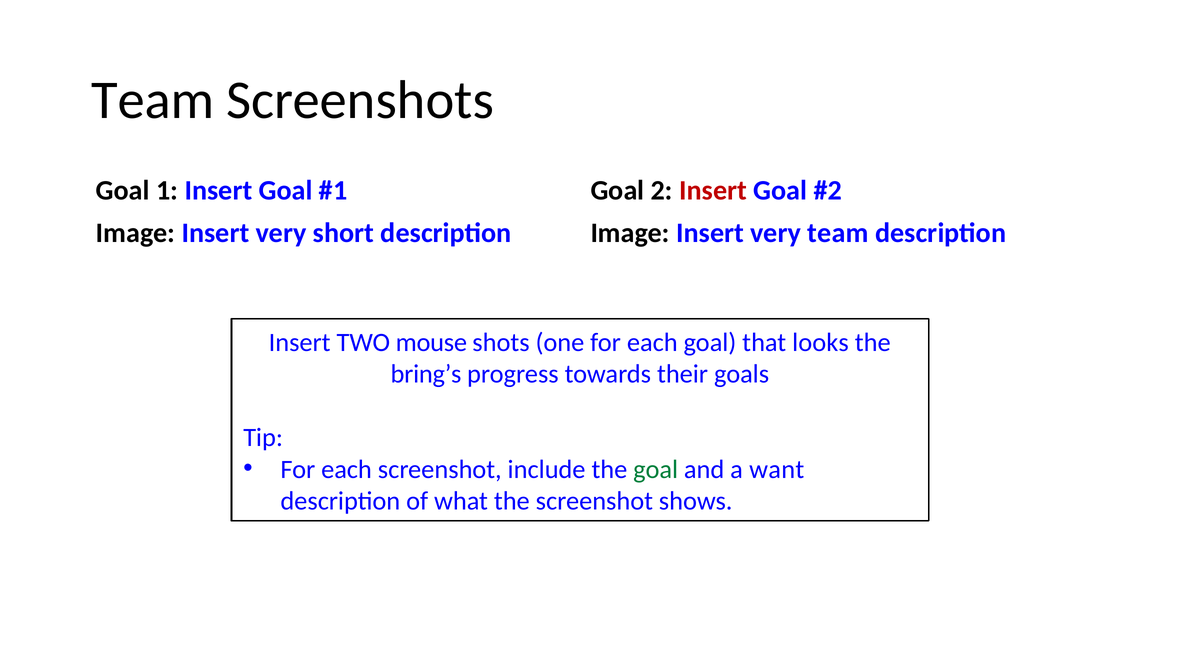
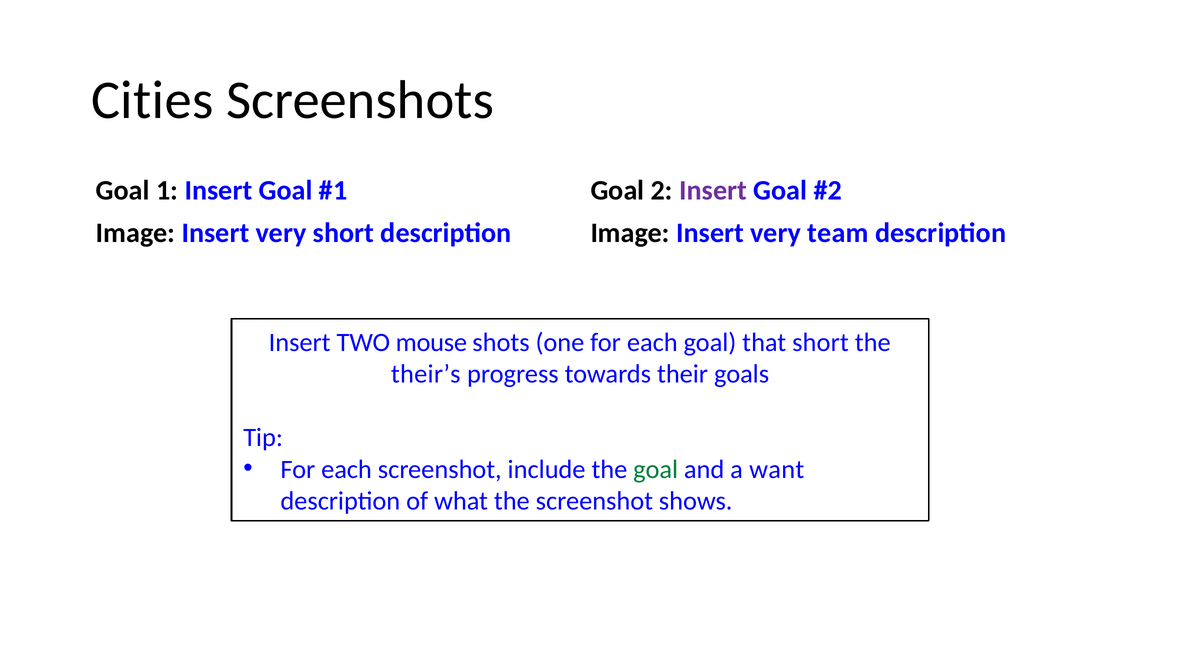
Team at (153, 100): Team -> Cities
Insert at (713, 190) colour: red -> purple
that looks: looks -> short
bring’s: bring’s -> their’s
